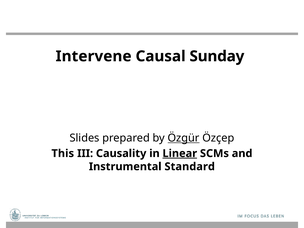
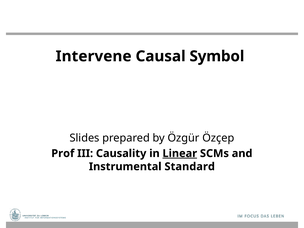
Sunday: Sunday -> Symbol
Özgür underline: present -> none
This: This -> Prof
